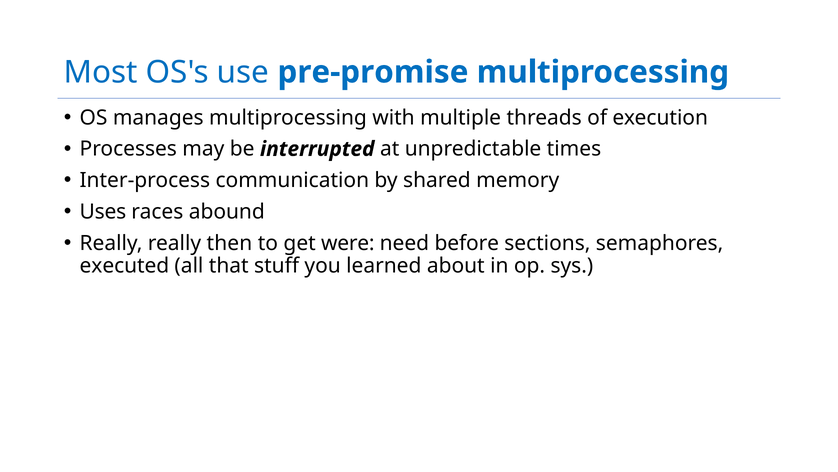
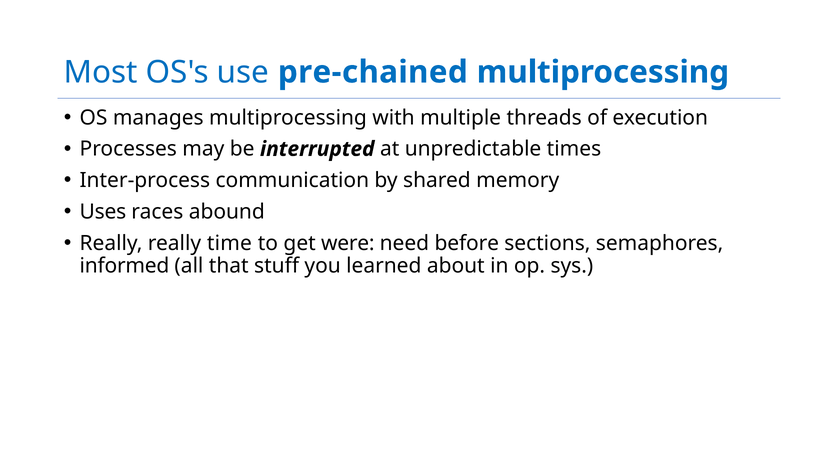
pre-promise: pre-promise -> pre-chained
then: then -> time
executed: executed -> informed
